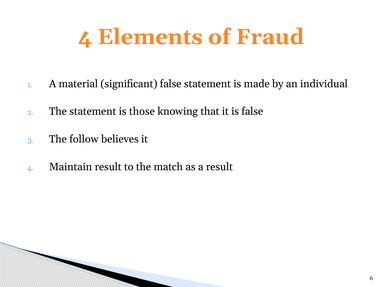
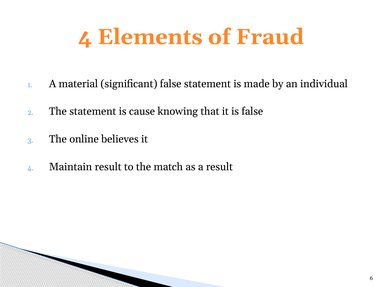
those: those -> cause
follow: follow -> online
